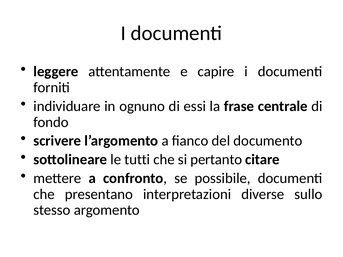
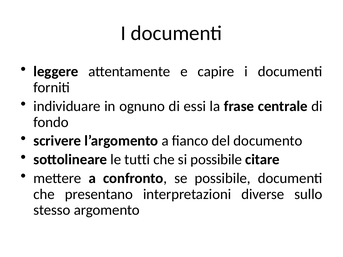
si pertanto: pertanto -> possibile
